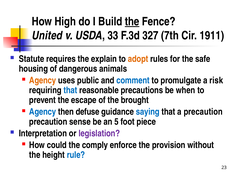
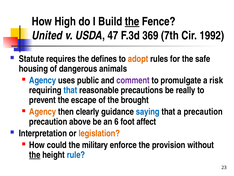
33: 33 -> 47
327: 327 -> 369
1911: 1911 -> 1992
explain: explain -> defines
Agency at (43, 80) colour: orange -> blue
comment colour: blue -> purple
when: when -> really
Agency at (43, 111) colour: blue -> orange
defuse: defuse -> clearly
sense: sense -> above
5: 5 -> 6
piece: piece -> affect
legislation colour: purple -> orange
comply: comply -> military
the at (35, 154) underline: none -> present
